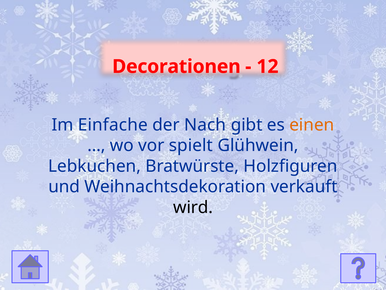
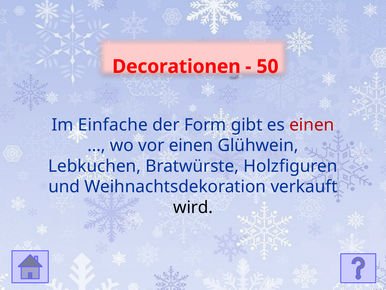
12: 12 -> 50
Nach: Nach -> Form
einen at (312, 125) colour: orange -> red
vor spielt: spielt -> einen
